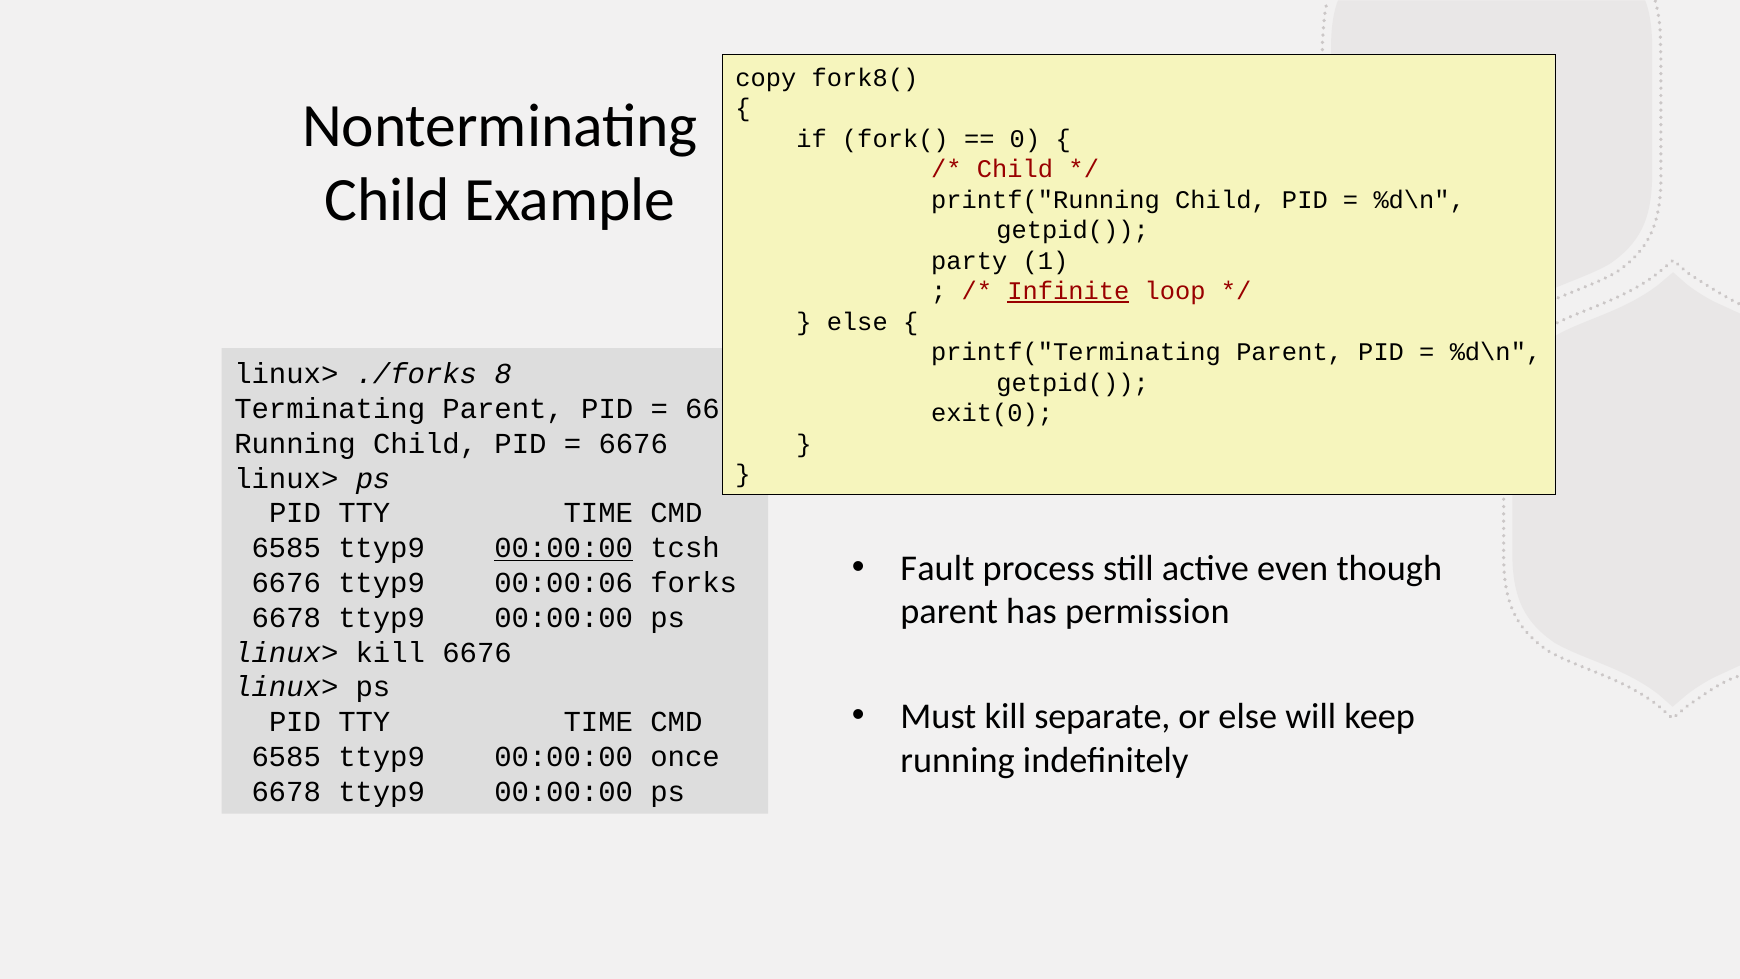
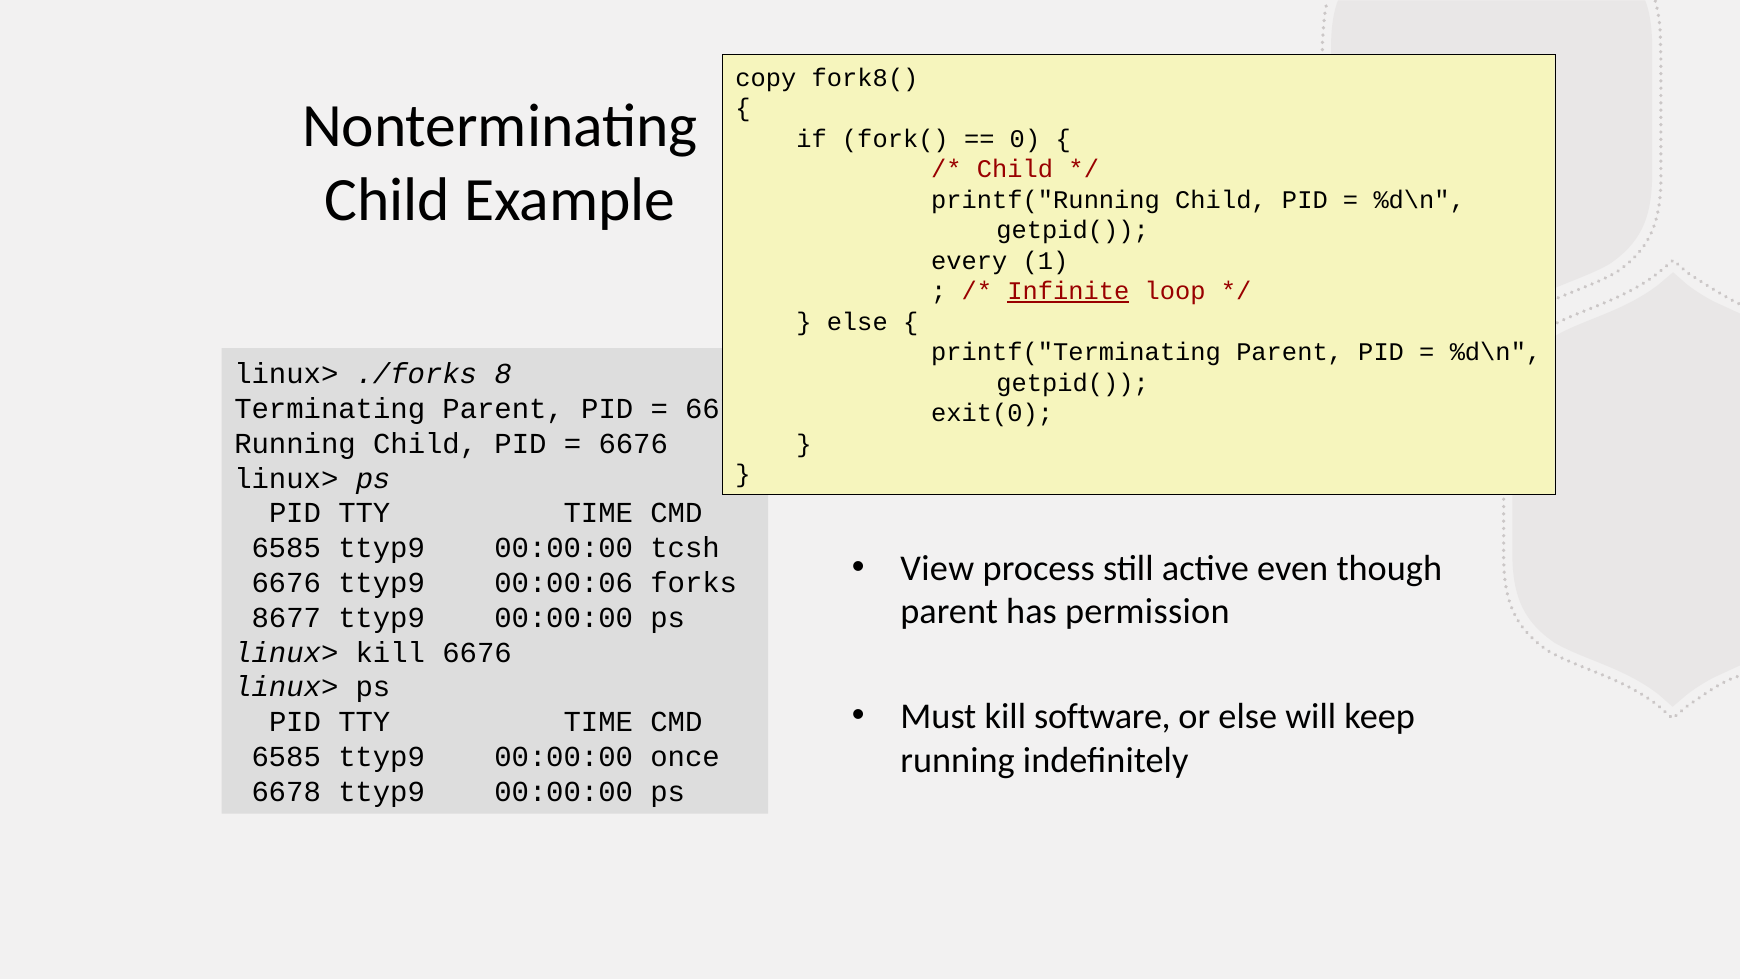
party: party -> every
00:00:00 at (564, 548) underline: present -> none
Fault: Fault -> View
6678 at (286, 618): 6678 -> 8677
separate: separate -> software
